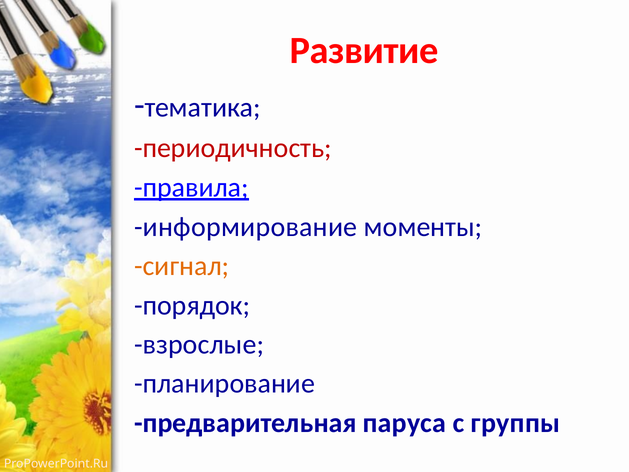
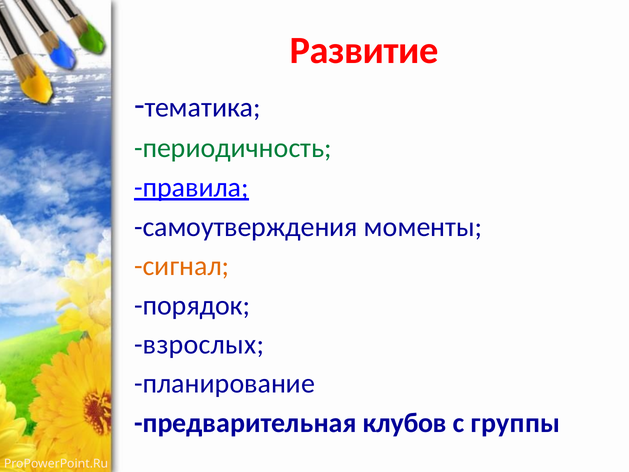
периодичность colour: red -> green
информирование: информирование -> самоутверждения
взрослые: взрослые -> взрослых
паруса: паруса -> клубов
